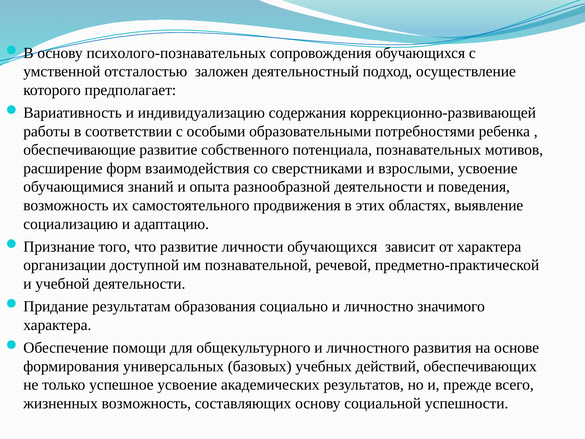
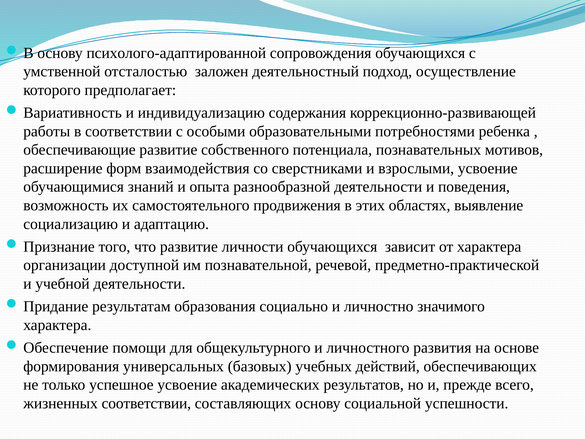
психолого-познавательных: психолого-познавательных -> психолого-адаптированной
жизненных возможность: возможность -> соответствии
